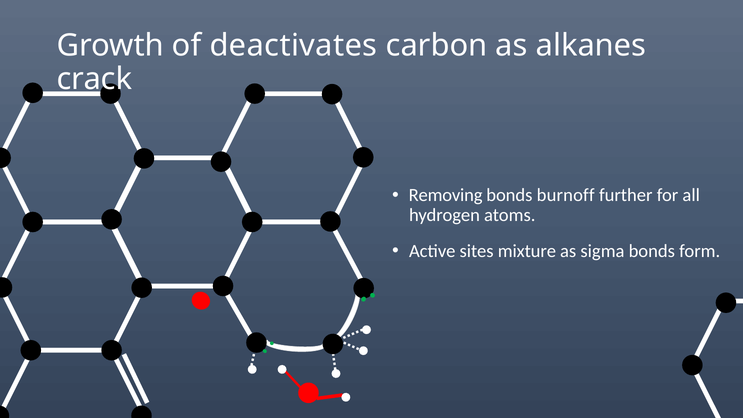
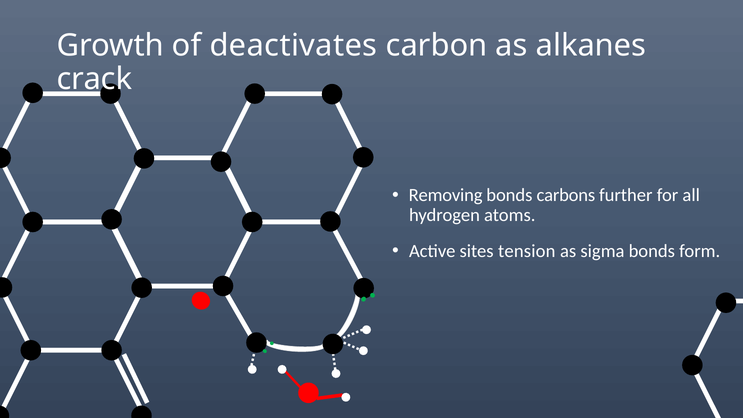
burnoff: burnoff -> carbons
mixture: mixture -> tension
